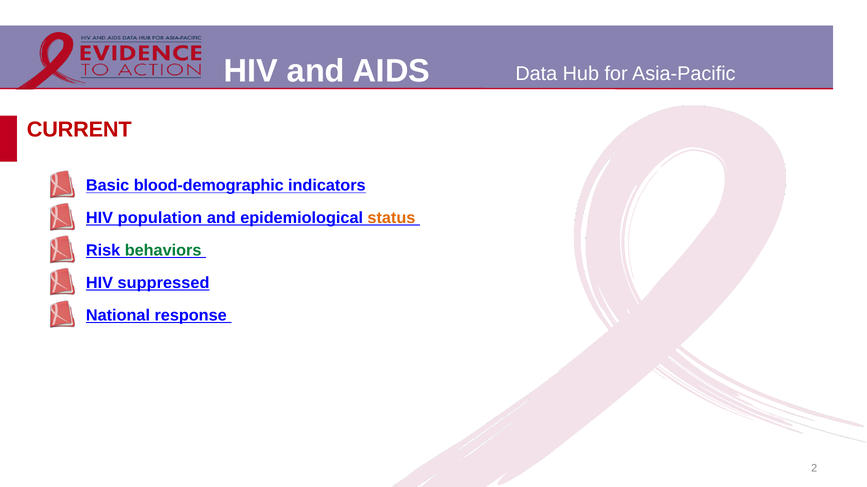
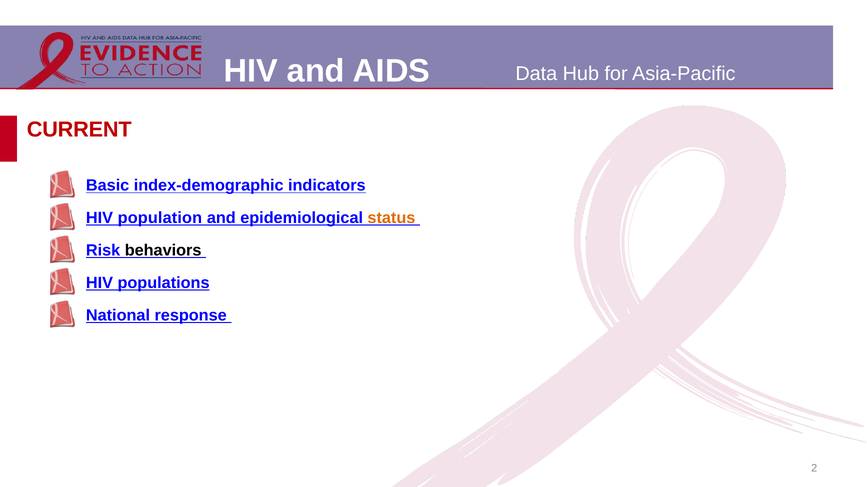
blood-demographic: blood-demographic -> index-demographic
behaviors colour: green -> black
suppressed: suppressed -> populations
